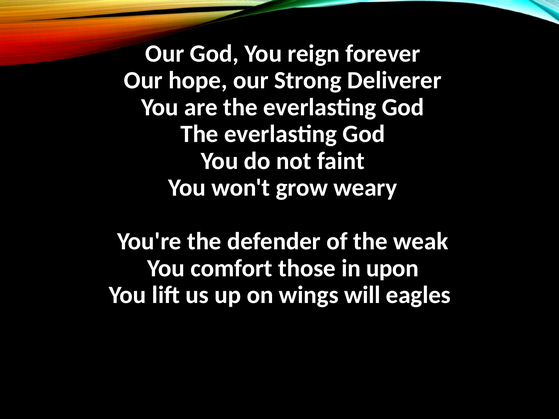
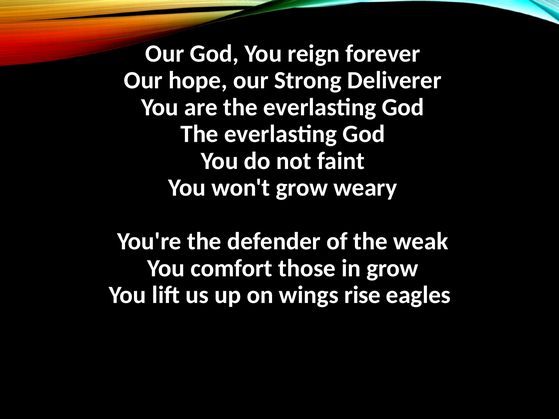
in upon: upon -> grow
will: will -> rise
